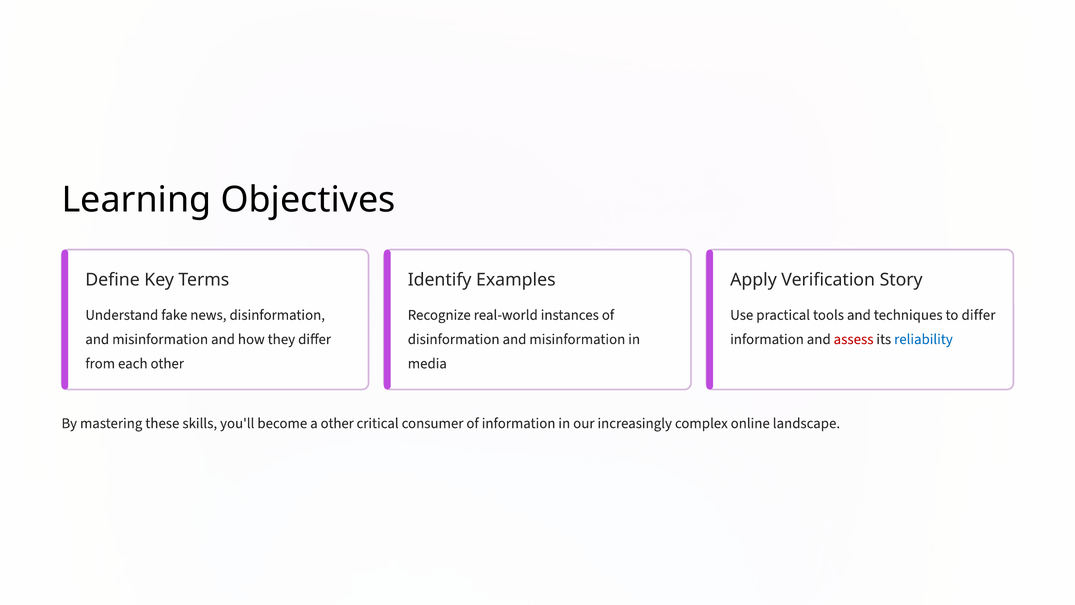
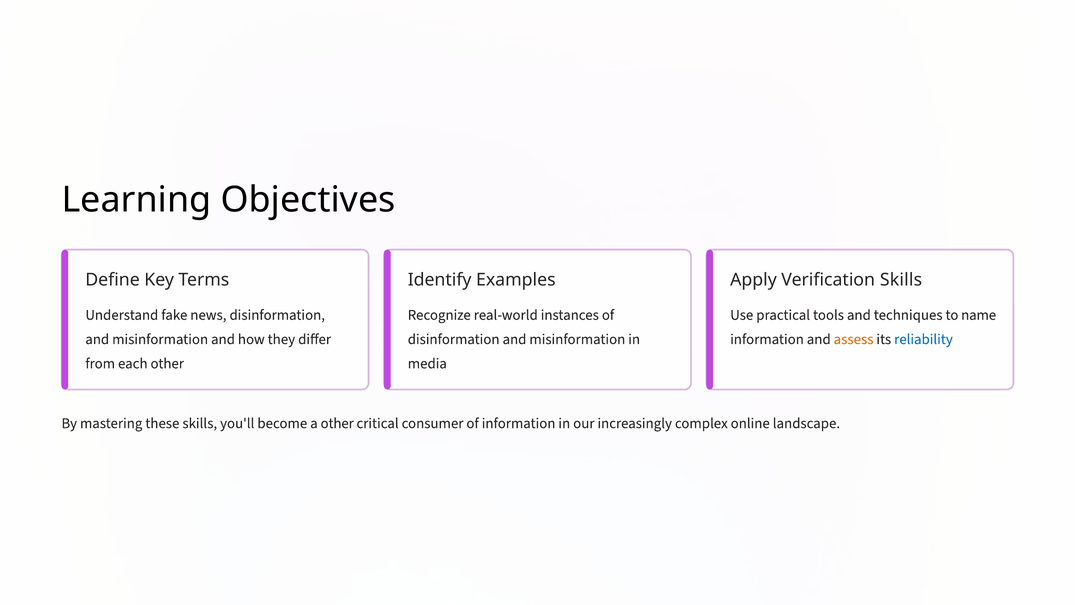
Verification Story: Story -> Skills
to differ: differ -> name
assess colour: red -> orange
